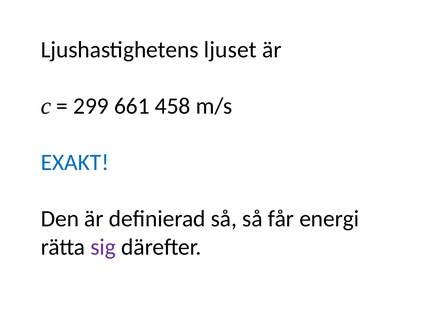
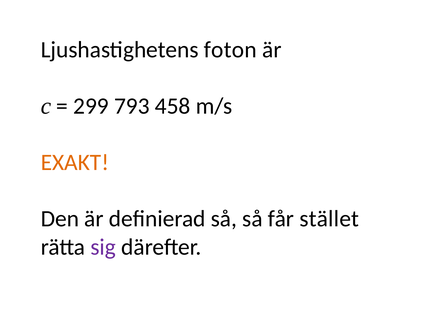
ljuset: ljuset -> foton
661: 661 -> 793
EXAKT colour: blue -> orange
energi: energi -> stället
